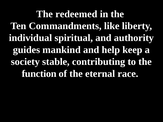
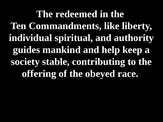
function: function -> offering
eternal: eternal -> obeyed
